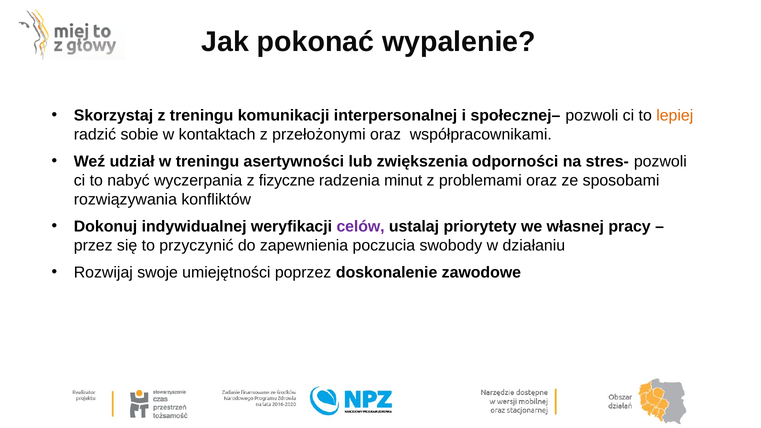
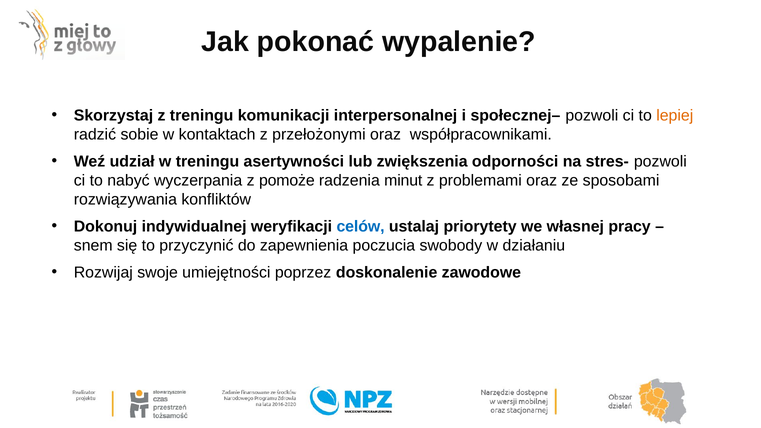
fizyczne: fizyczne -> pomoże
celów colour: purple -> blue
przez: przez -> snem
